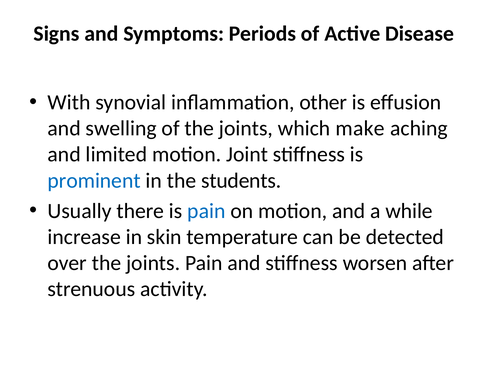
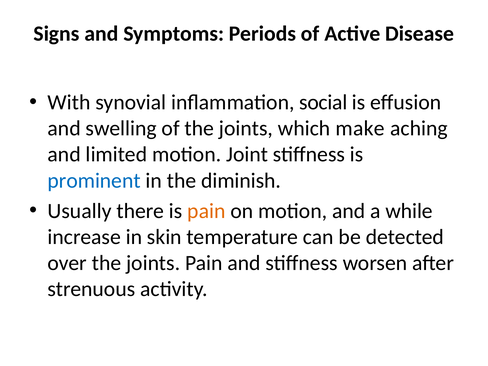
other: other -> social
students: students -> diminish
pain at (206, 211) colour: blue -> orange
